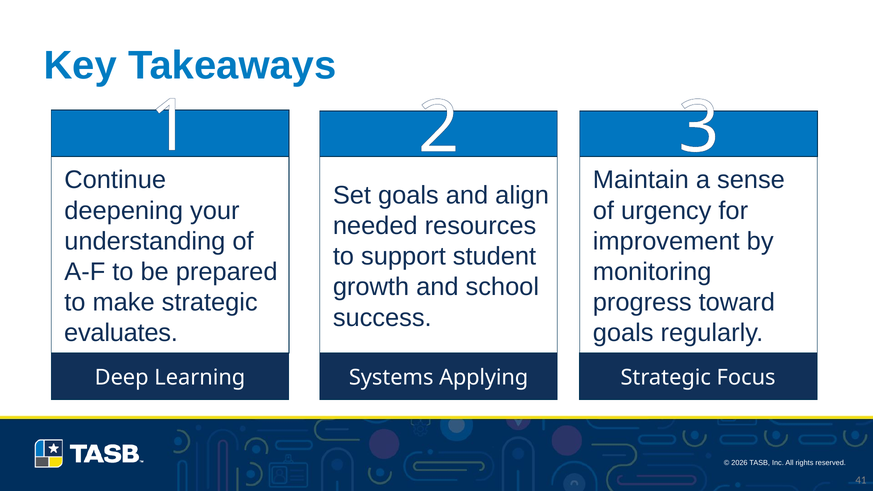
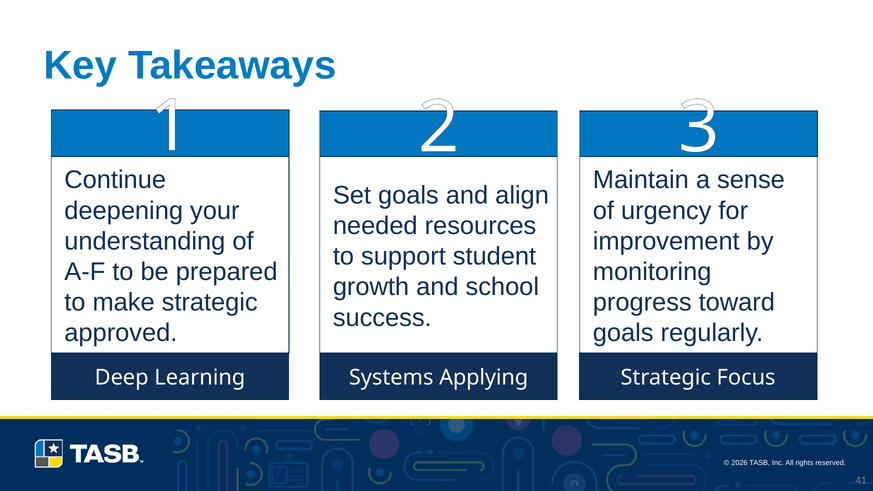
evaluates: evaluates -> approved
